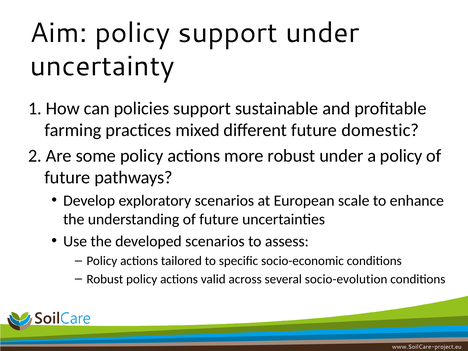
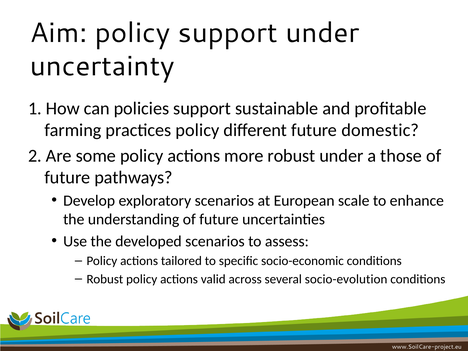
practices mixed: mixed -> policy
a policy: policy -> those
